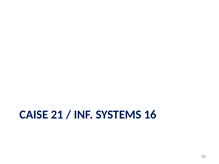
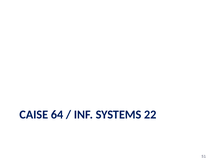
21: 21 -> 64
16: 16 -> 22
